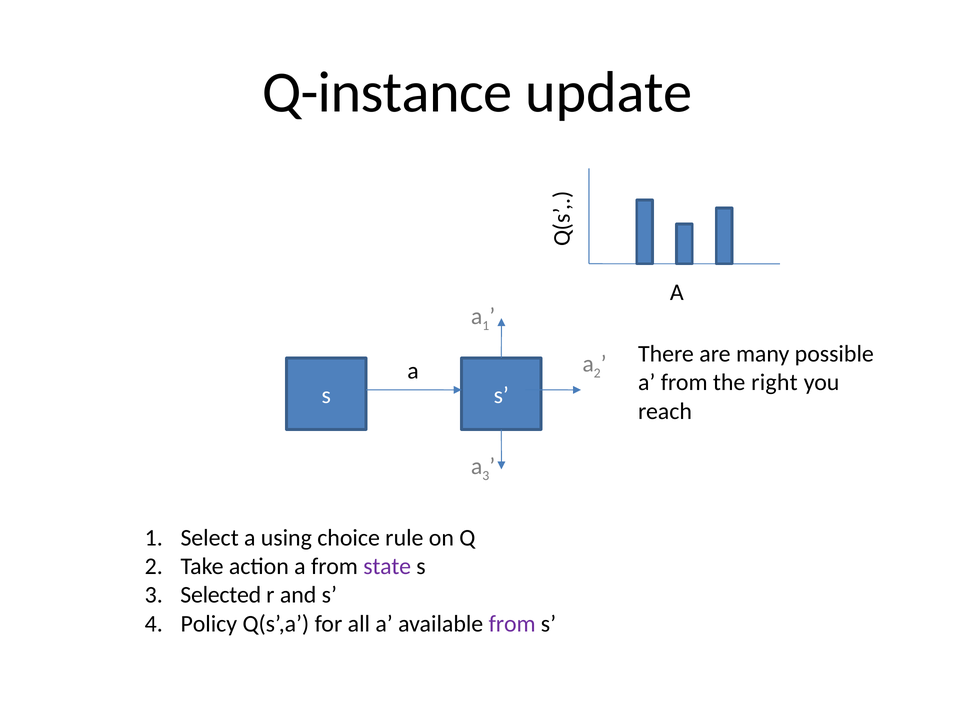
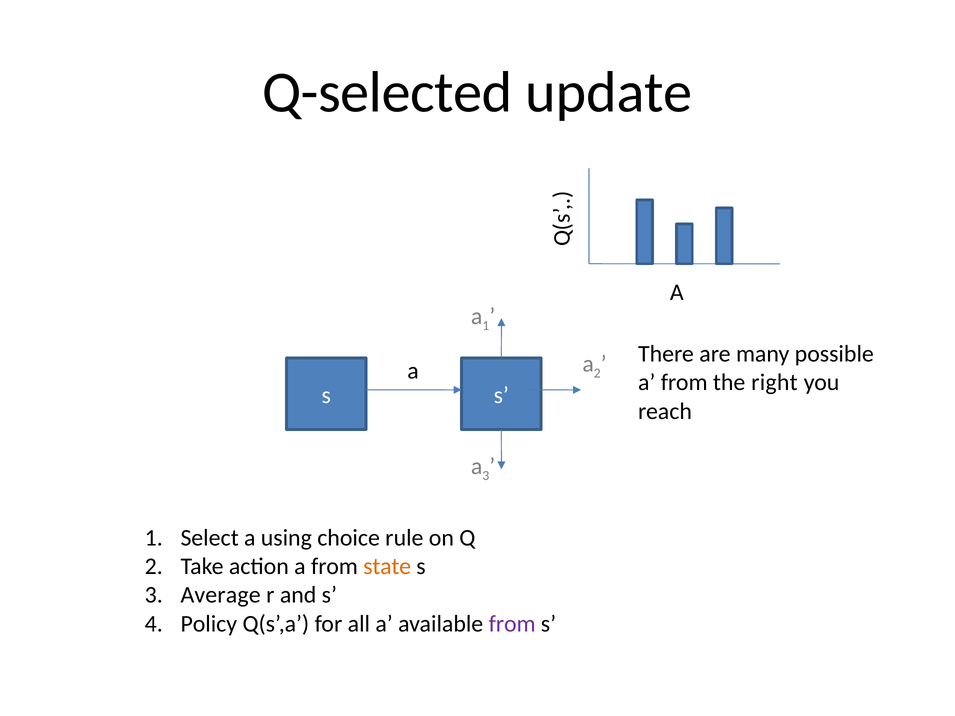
Q-instance: Q-instance -> Q-selected
state colour: purple -> orange
Selected: Selected -> Average
